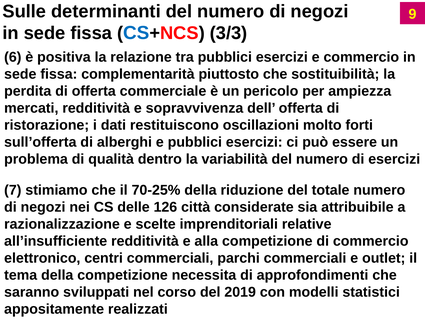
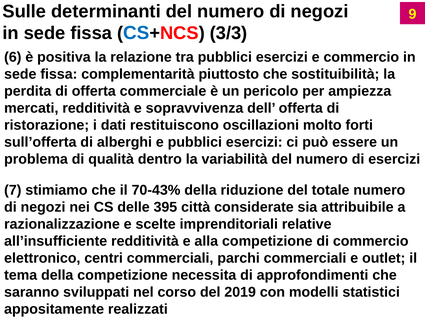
70-25%: 70-25% -> 70-43%
126: 126 -> 395
